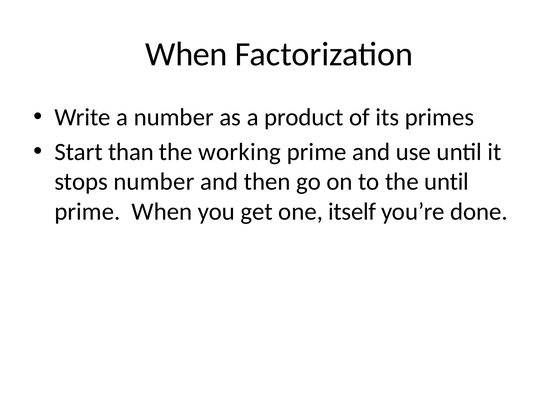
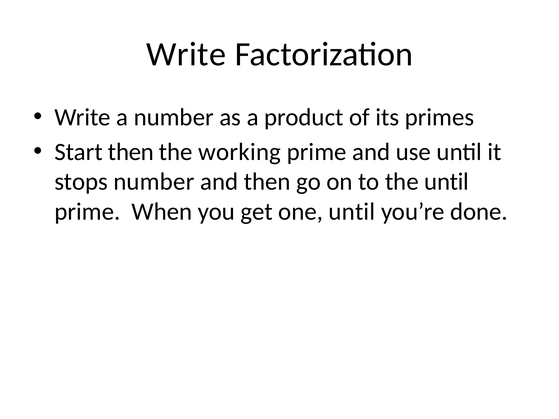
When at (186, 54): When -> Write
Start than: than -> then
one itself: itself -> until
